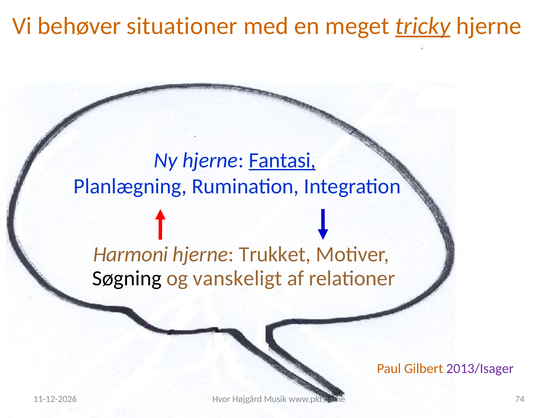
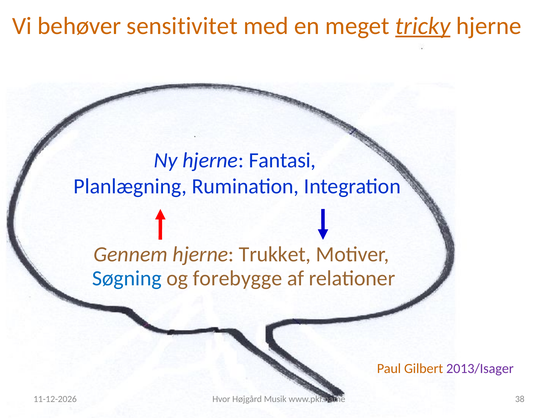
situationer: situationer -> sensitivitet
Fantasi underline: present -> none
Harmoni: Harmoni -> Gennem
Søgning colour: black -> blue
vanskeligt: vanskeligt -> forebygge
74: 74 -> 38
